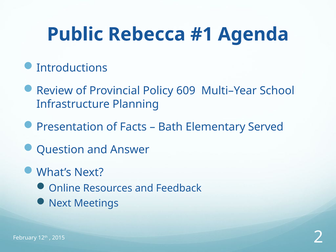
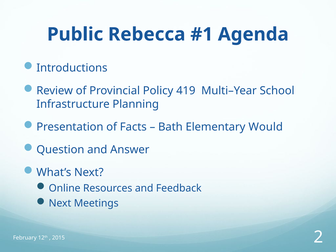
609: 609 -> 419
Served: Served -> Would
